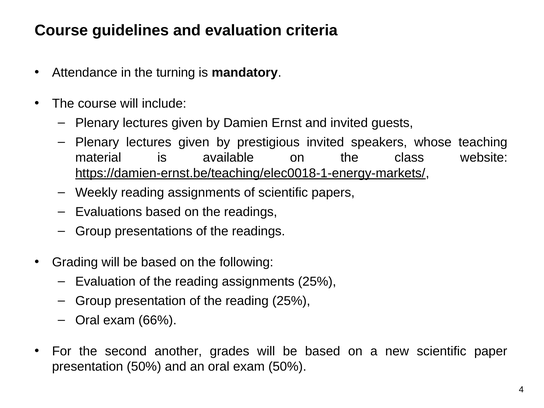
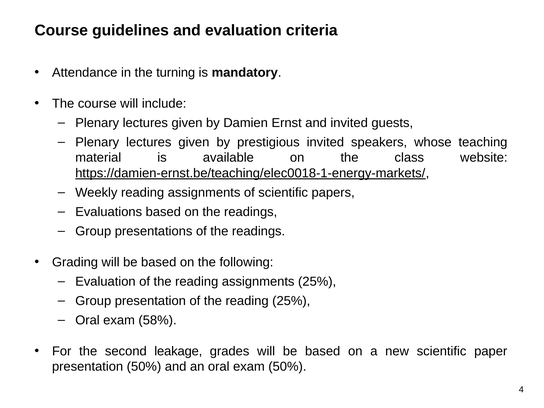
66%: 66% -> 58%
another: another -> leakage
